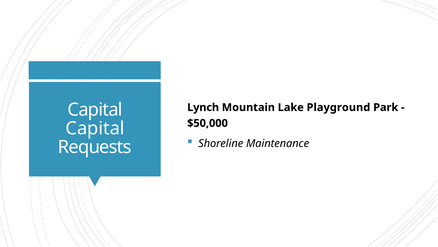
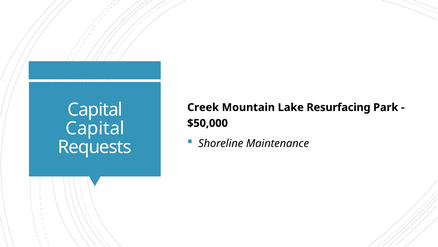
Lynch: Lynch -> Creek
Playground: Playground -> Resurfacing
